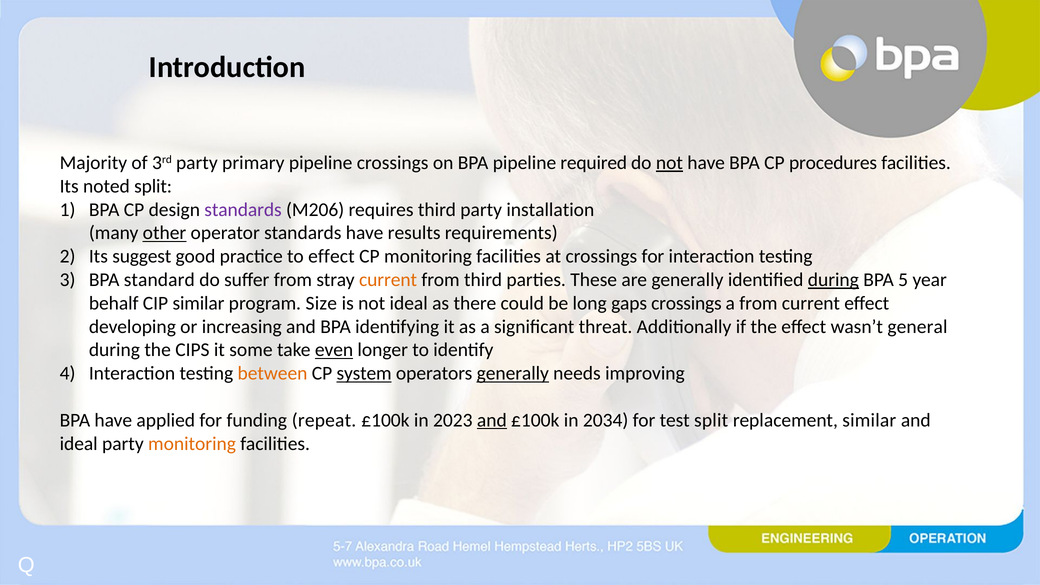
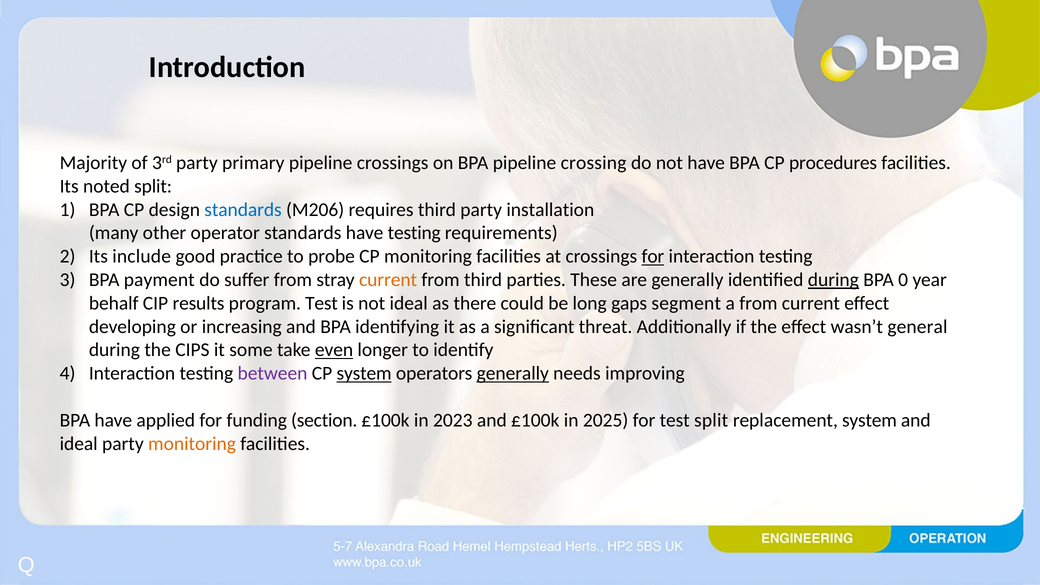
required: required -> crossing
not at (669, 163) underline: present -> none
standards at (243, 210) colour: purple -> blue
other underline: present -> none
have results: results -> testing
suggest: suggest -> include
to effect: effect -> probe
for at (653, 256) underline: none -> present
standard: standard -> payment
5: 5 -> 0
CIP similar: similar -> results
program Size: Size -> Test
gaps crossings: crossings -> segment
between colour: orange -> purple
repeat: repeat -> section
and at (492, 420) underline: present -> none
2034: 2034 -> 2025
replacement similar: similar -> system
